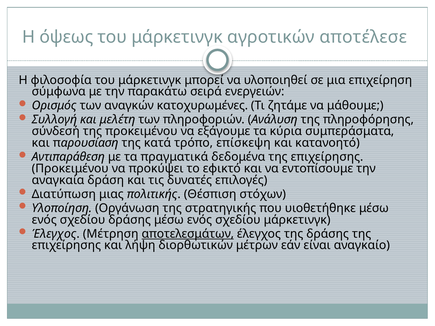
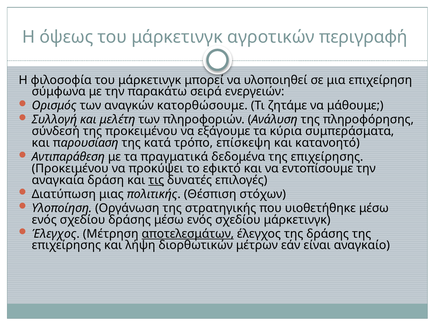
αποτέλεσε: αποτέλεσε -> περιγραφή
κατοχυρωμένες: κατοχυρωμένες -> κατορθώσουμε
τις underline: none -> present
